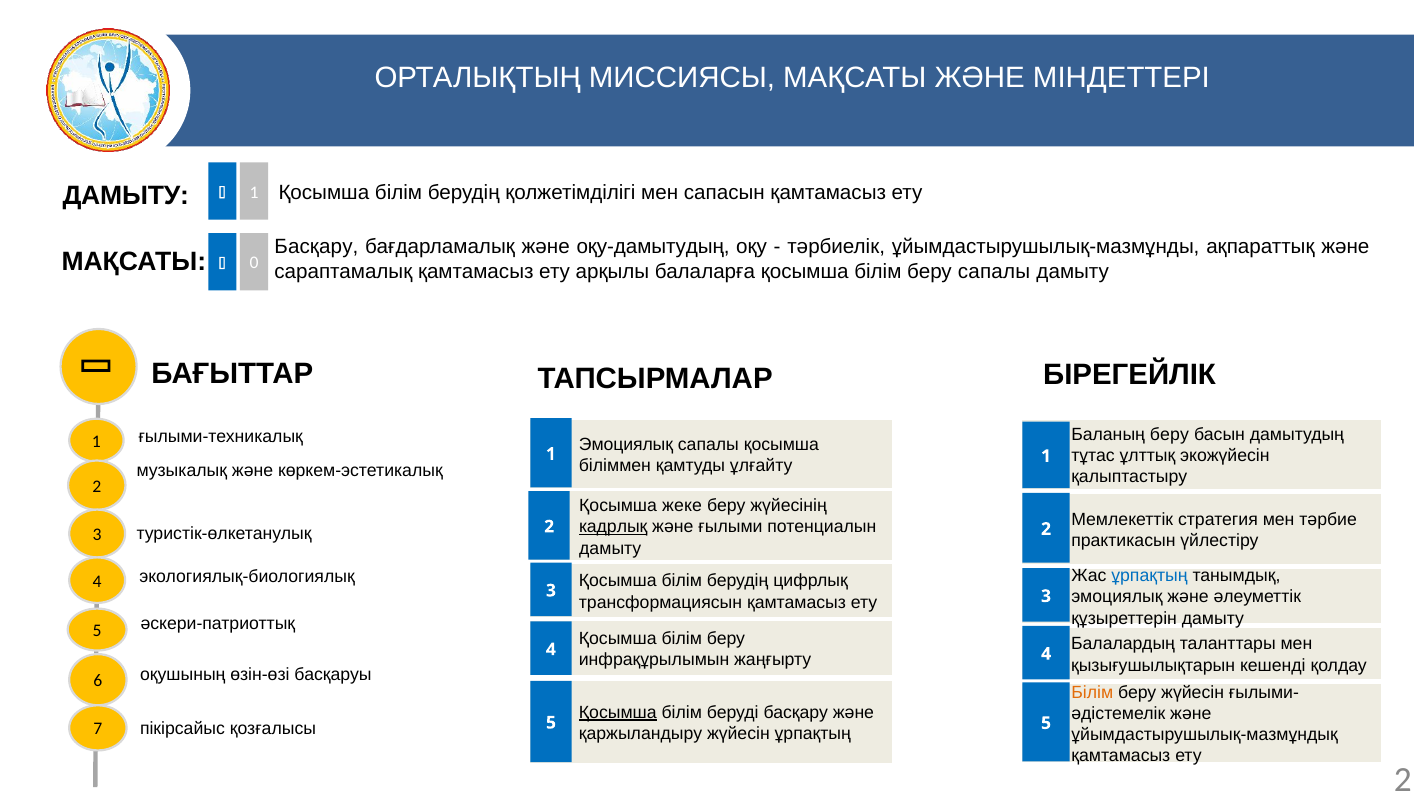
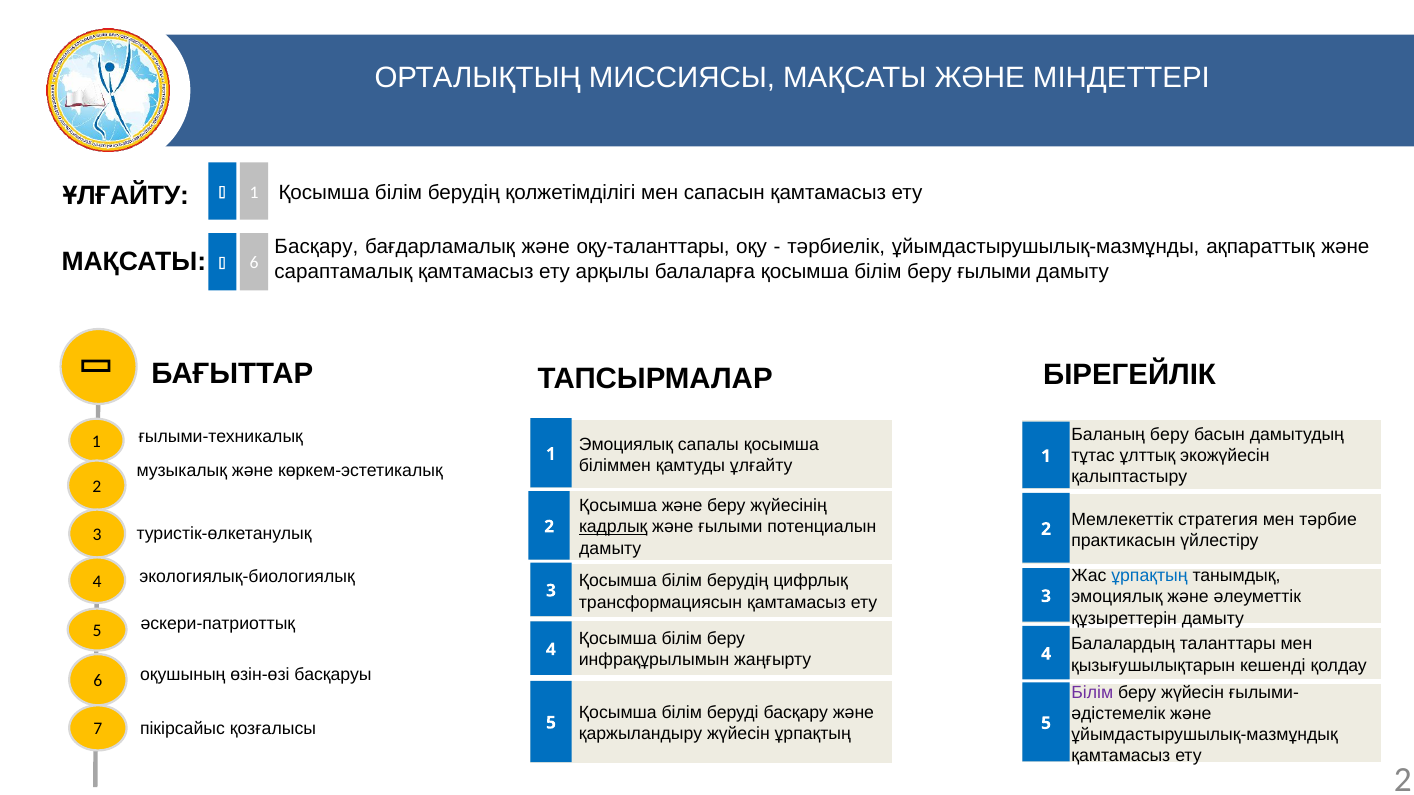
ДАМЫТУ at (126, 196): ДАМЫТУ -> ҰЛҒАЙТУ
оқу-дамытудың: оқу-дамытудың -> оқу-таланттары
0 at (254, 263): 0 -> 6
беру сапалы: сапалы -> ғылыми
Қосымша жеке: жеке -> және
Білім at (1092, 693) colour: orange -> purple
Қосымша at (618, 713) underline: present -> none
